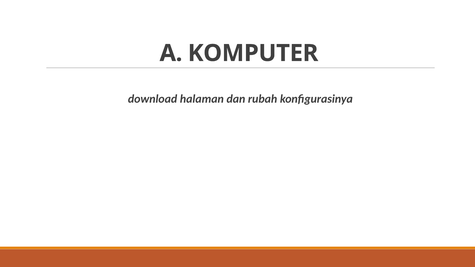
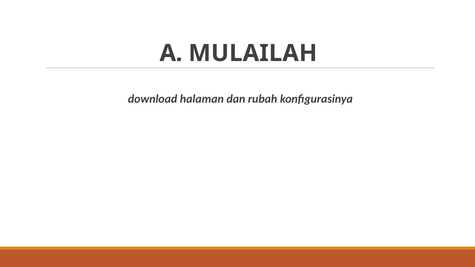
KOMPUTER: KOMPUTER -> MULAILAH
